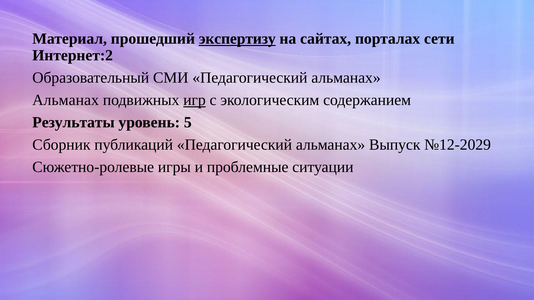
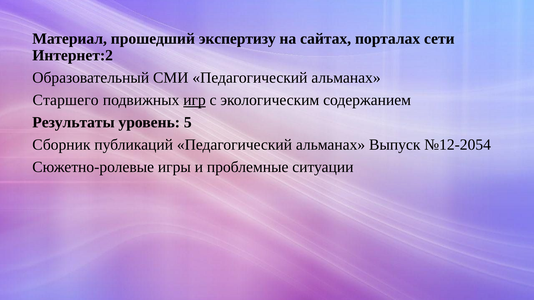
экспертизу underline: present -> none
Альманах at (66, 100): Альманах -> Старшего
№12-2029: №12-2029 -> №12-2054
